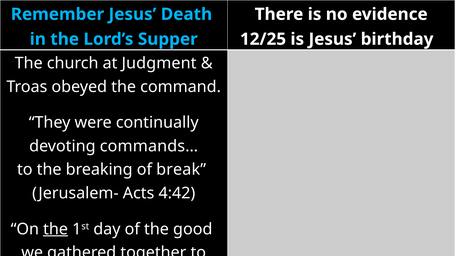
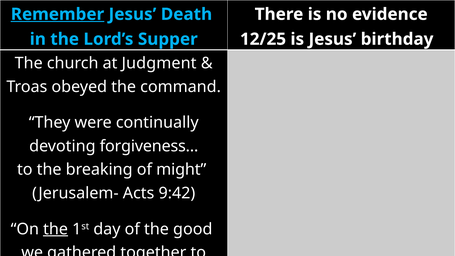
Remember underline: none -> present
commands…: commands… -> forgiveness…
of break: break -> might
4:42: 4:42 -> 9:42
